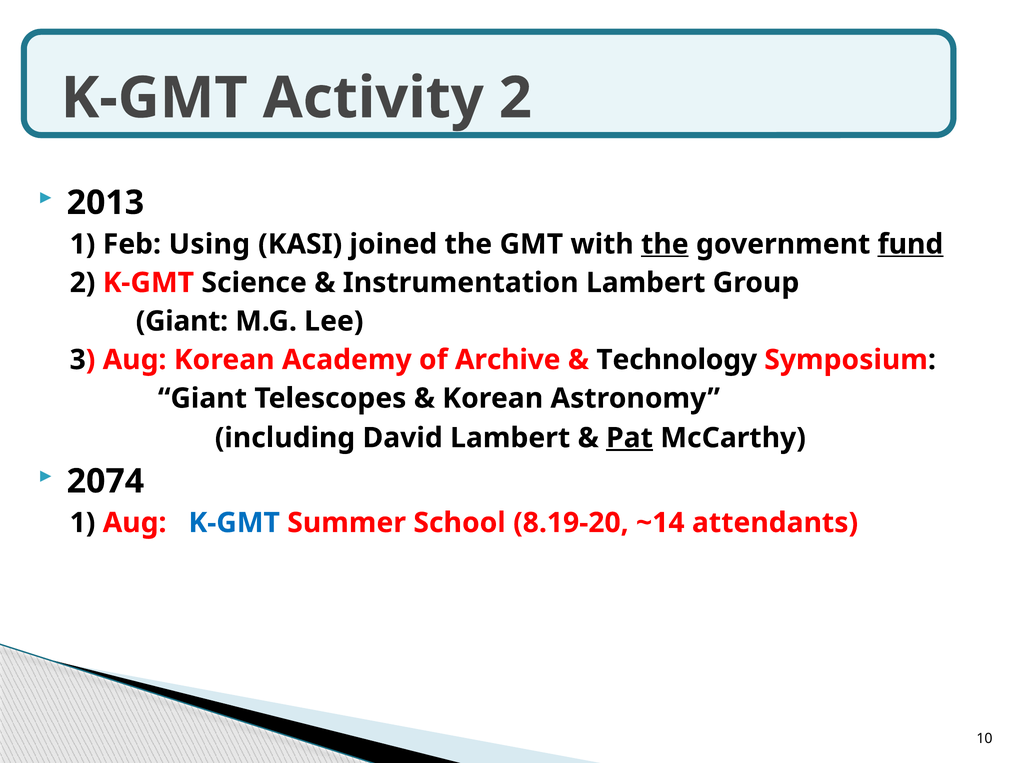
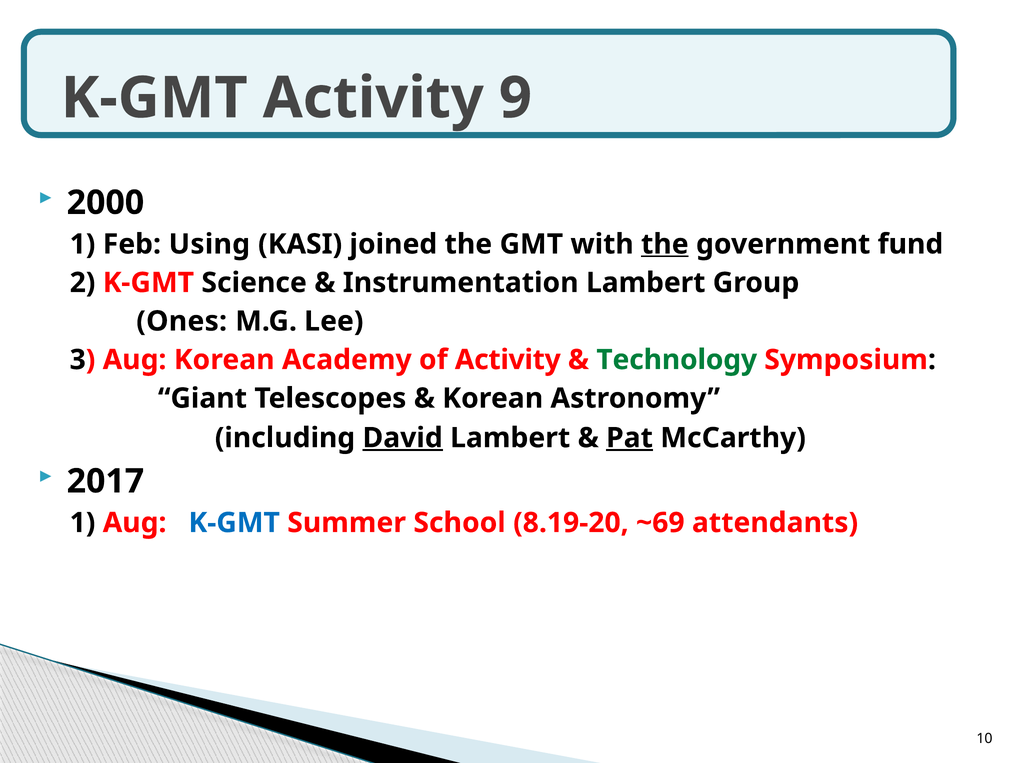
Activity 2: 2 -> 9
2013: 2013 -> 2000
fund underline: present -> none
Giant at (182, 321): Giant -> Ones
of Archive: Archive -> Activity
Technology colour: black -> green
David underline: none -> present
2074: 2074 -> 2017
~14: ~14 -> ~69
